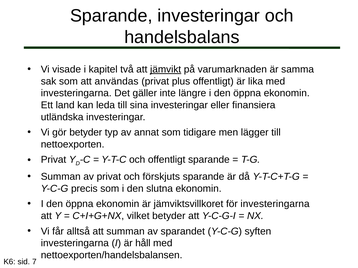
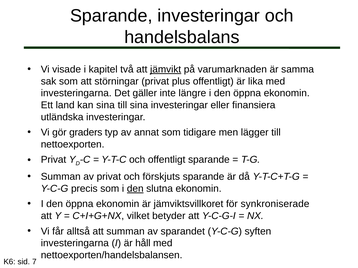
användas: användas -> störningar
kan leda: leda -> sina
gör betyder: betyder -> graders
den at (135, 189) underline: none -> present
för investeringarna: investeringarna -> synkroniserade
